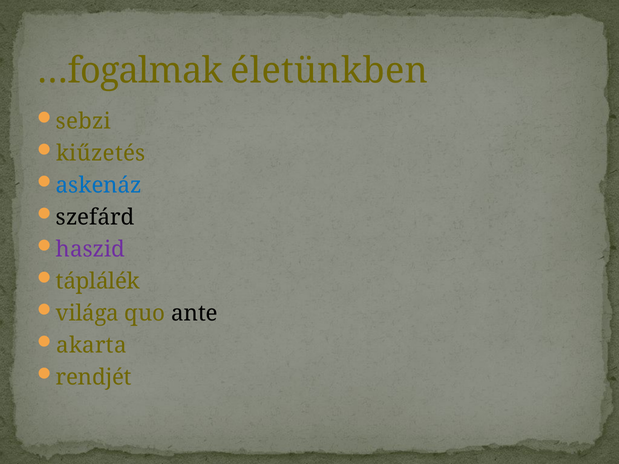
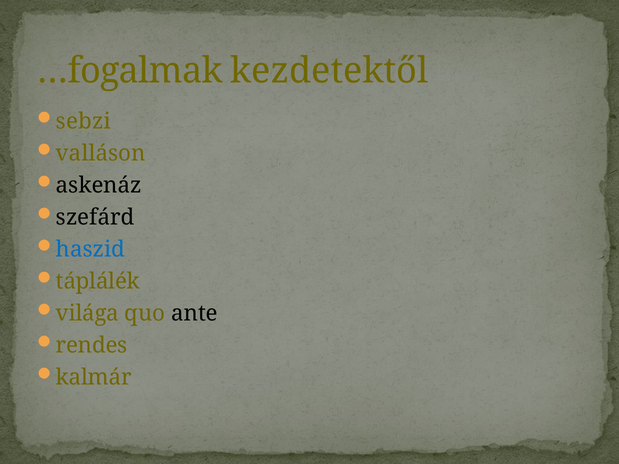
életünkben: életünkben -> kezdetektől
kiűzetés: kiűzetés -> valláson
askenáz colour: blue -> black
haszid colour: purple -> blue
akarta: akarta -> rendes
rendjét: rendjét -> kalmár
